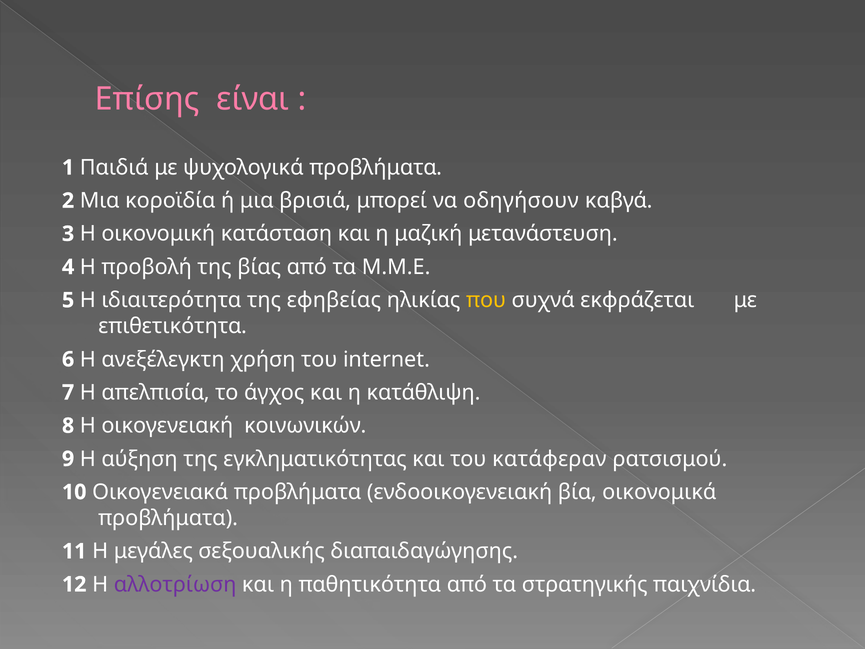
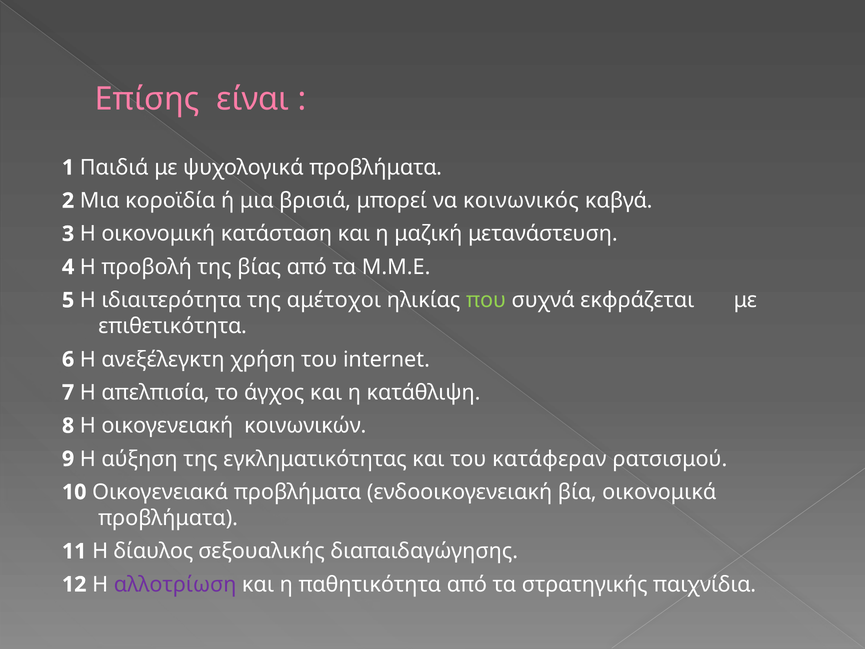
οδηγήσουν: οδηγήσουν -> κοινωνικός
εφηβείας: εφηβείας -> αμέτοχοι
που colour: yellow -> light green
μεγάλες: μεγάλες -> δίαυλος
